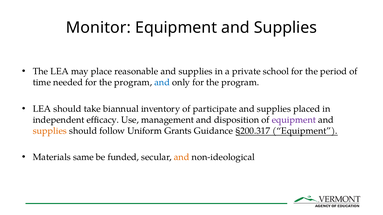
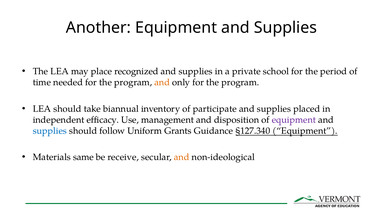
Monitor: Monitor -> Another
reasonable: reasonable -> recognized
and at (162, 83) colour: blue -> orange
supplies at (50, 131) colour: orange -> blue
§200.317: §200.317 -> §127.340
funded: funded -> receive
